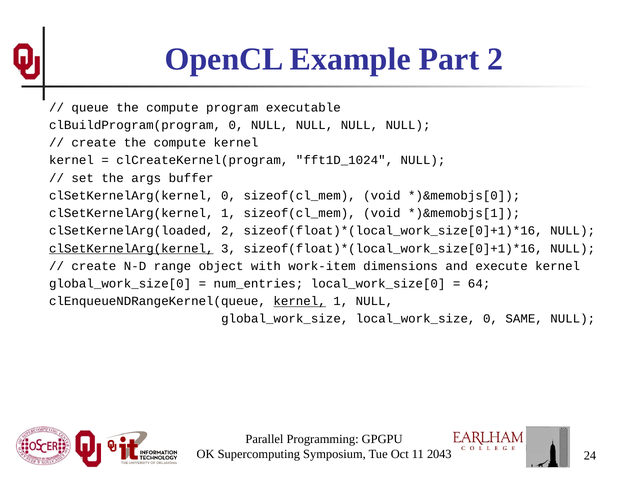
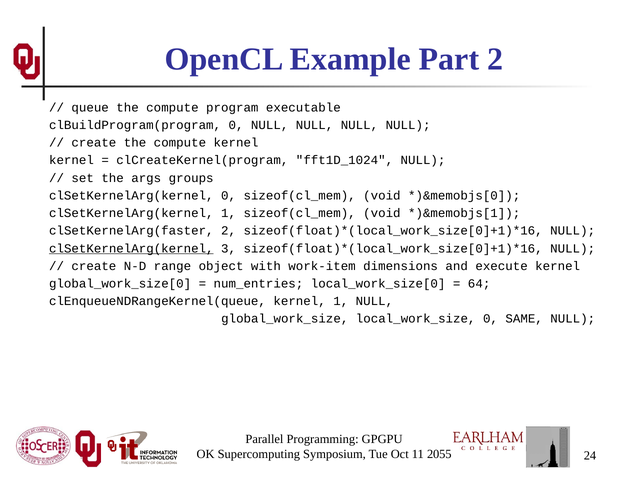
buffer: buffer -> groups
clSetKernelArg(loaded: clSetKernelArg(loaded -> clSetKernelArg(faster
kernel at (300, 301) underline: present -> none
2043: 2043 -> 2055
